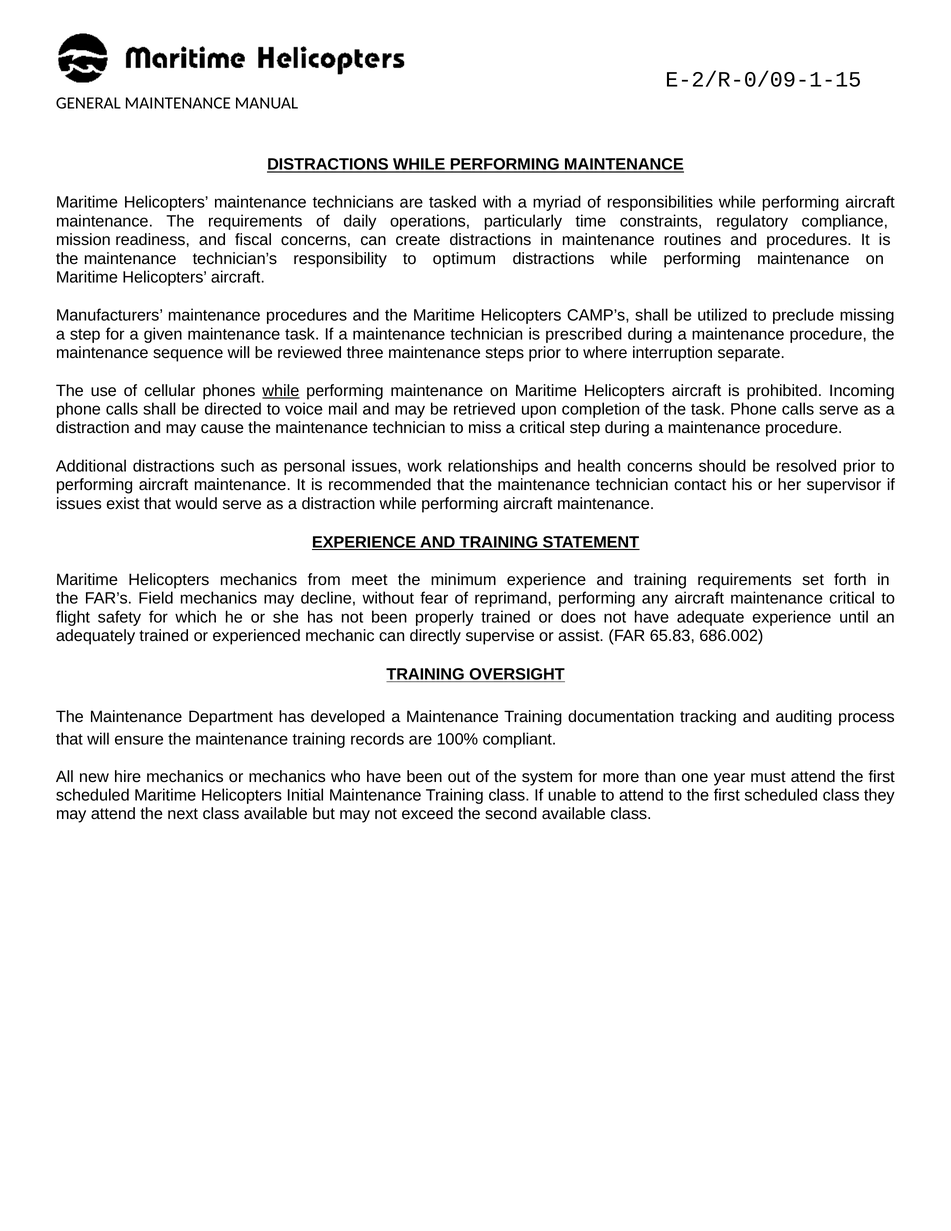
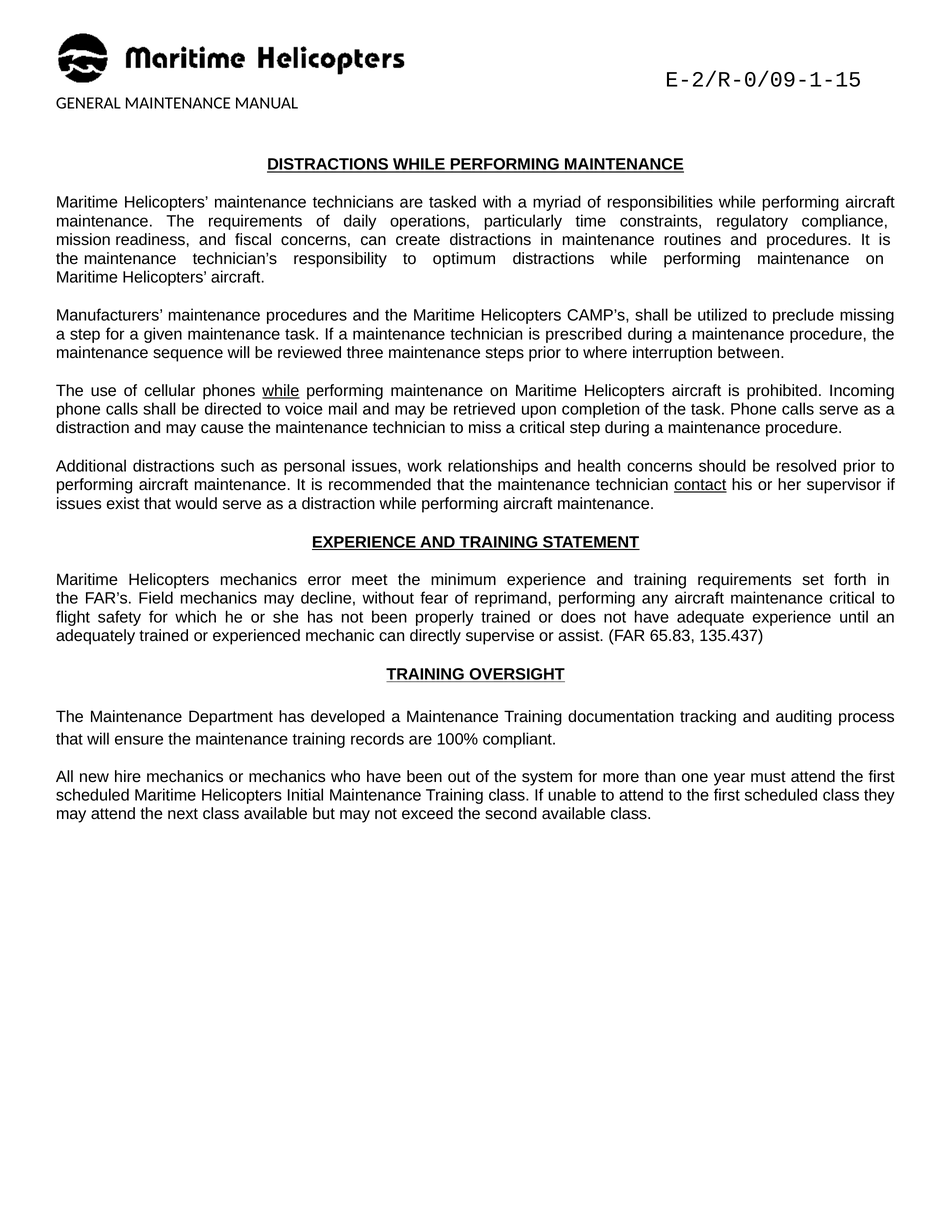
separate: separate -> between
contact underline: none -> present
from: from -> error
686.002: 686.002 -> 135.437
